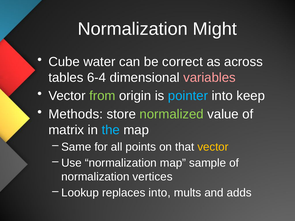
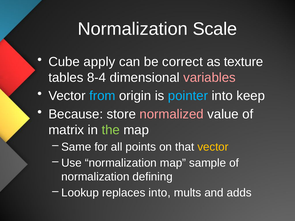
Might: Might -> Scale
water: water -> apply
across: across -> texture
6-4: 6-4 -> 8-4
from colour: light green -> light blue
Methods: Methods -> Because
normalized colour: light green -> pink
the colour: light blue -> light green
vertices: vertices -> defining
